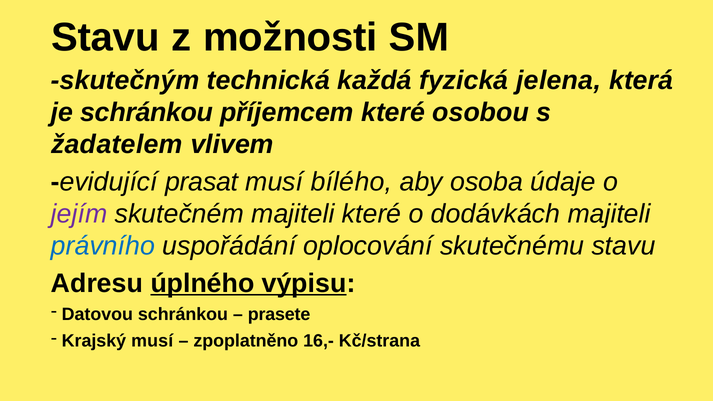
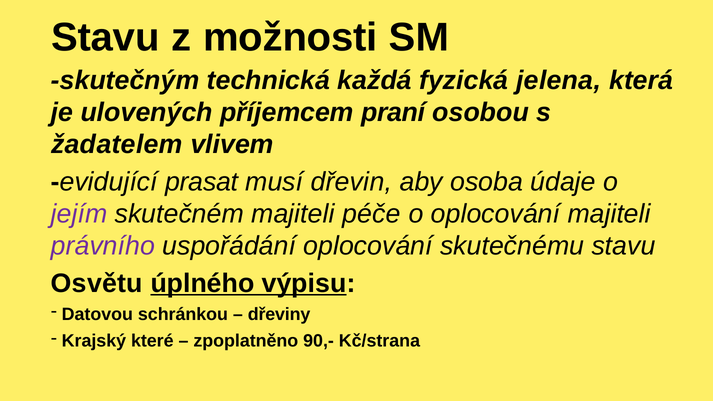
je schránkou: schránkou -> ulovených
příjemcem které: které -> praní
bílého: bílého -> dřevin
majiteli které: které -> péče
o dodávkách: dodávkách -> oplocování
právního colour: blue -> purple
Adresu: Adresu -> Osvětu
prasete: prasete -> dřeviny
Krajský musí: musí -> které
16,-: 16,- -> 90,-
